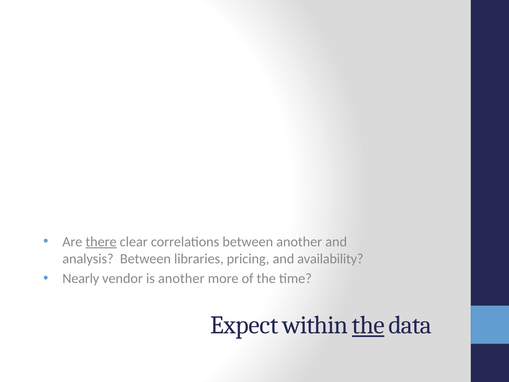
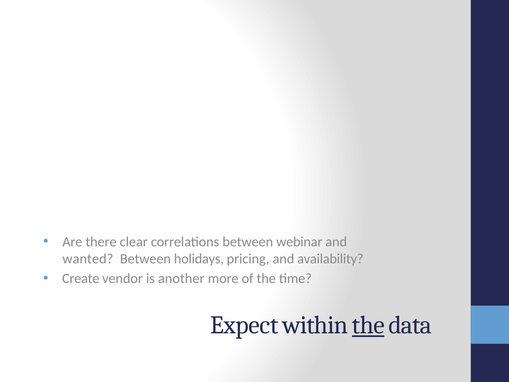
there underline: present -> none
between another: another -> webinar
analysis: analysis -> wanted
libraries: libraries -> holidays
Nearly: Nearly -> Create
